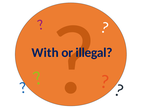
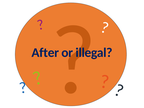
With: With -> After
